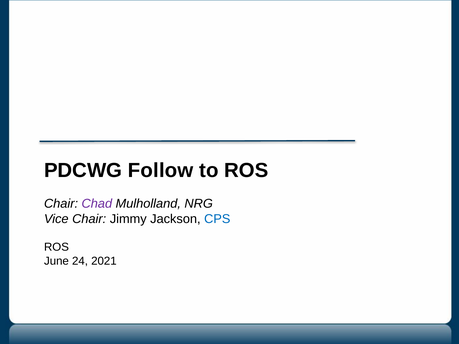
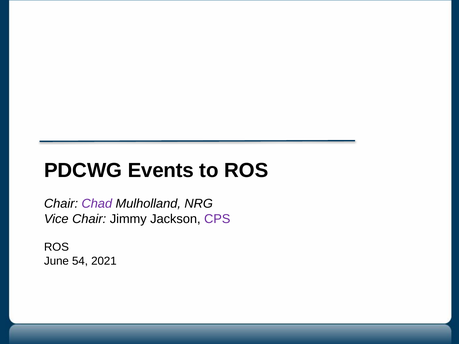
Follow: Follow -> Events
CPS colour: blue -> purple
24: 24 -> 54
